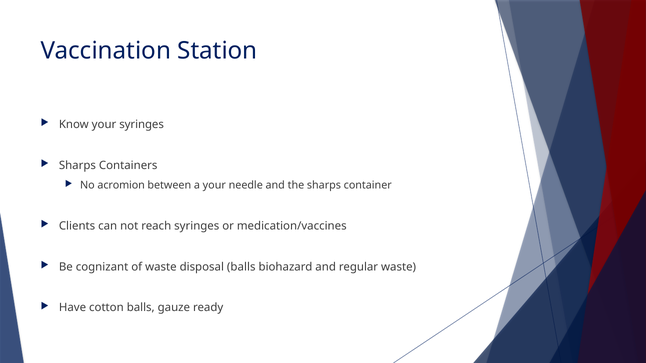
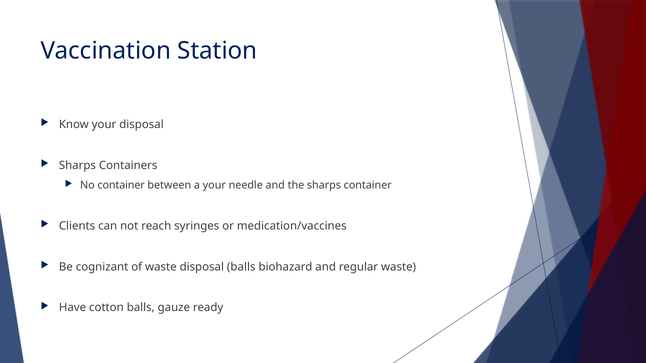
your syringes: syringes -> disposal
No acromion: acromion -> container
